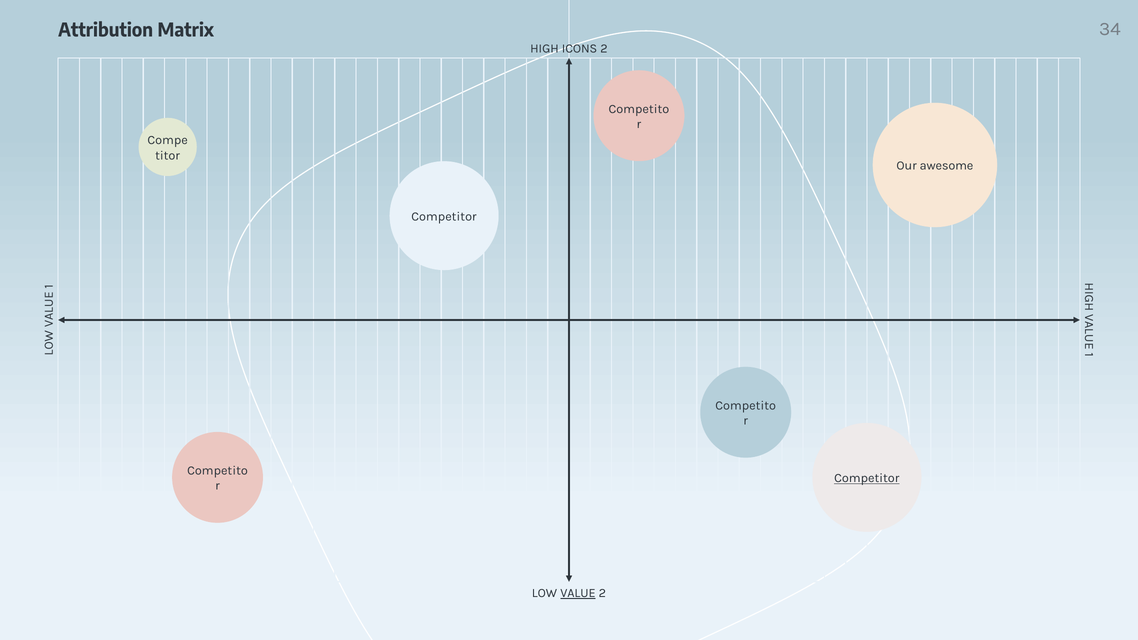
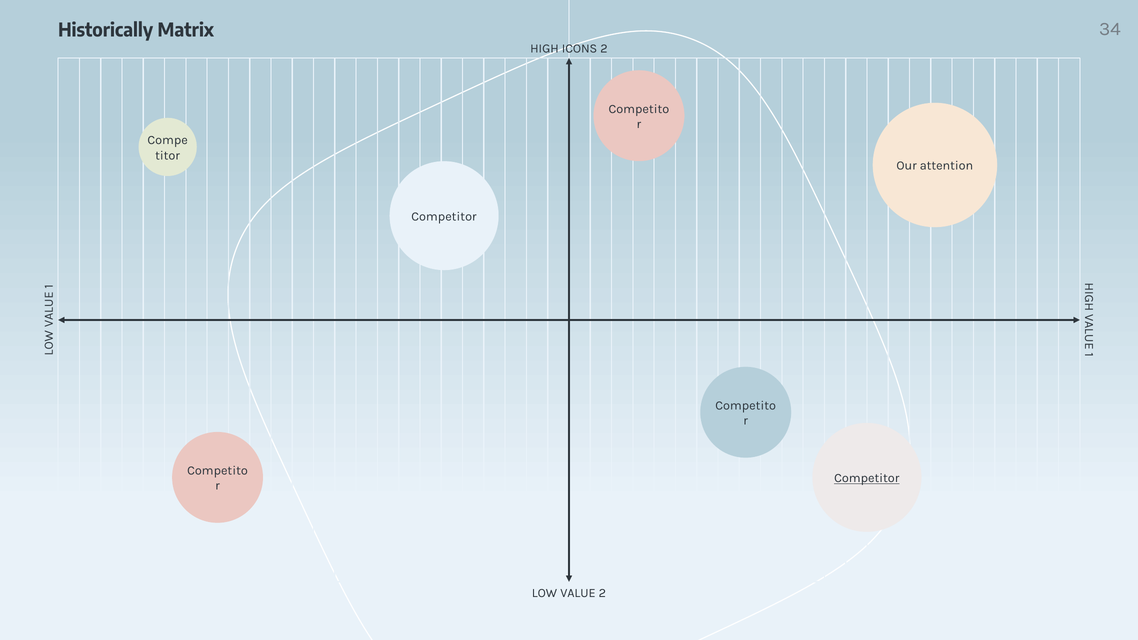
Attribution: Attribution -> Historically
awesome: awesome -> attention
VALUE underline: present -> none
